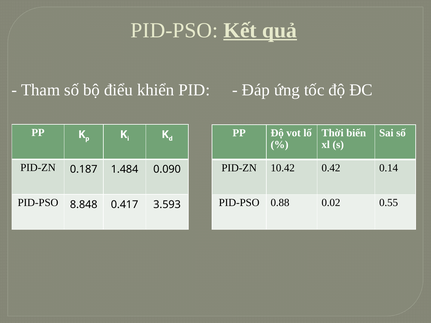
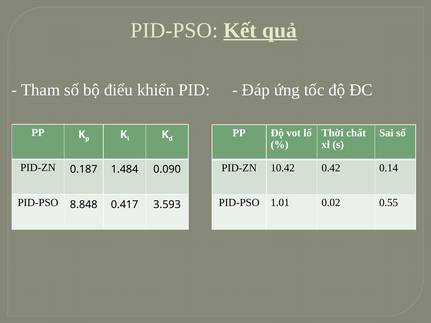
biến: biến -> chất
0.88: 0.88 -> 1.01
